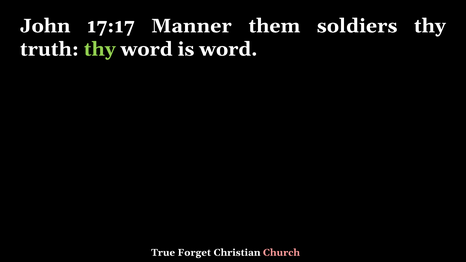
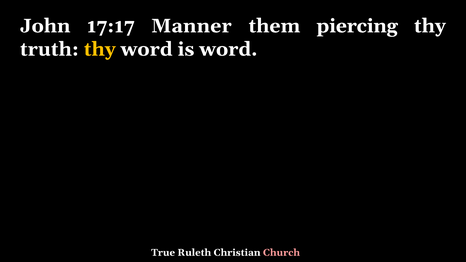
soldiers: soldiers -> piercing
thy at (100, 49) colour: light green -> yellow
Forget: Forget -> Ruleth
